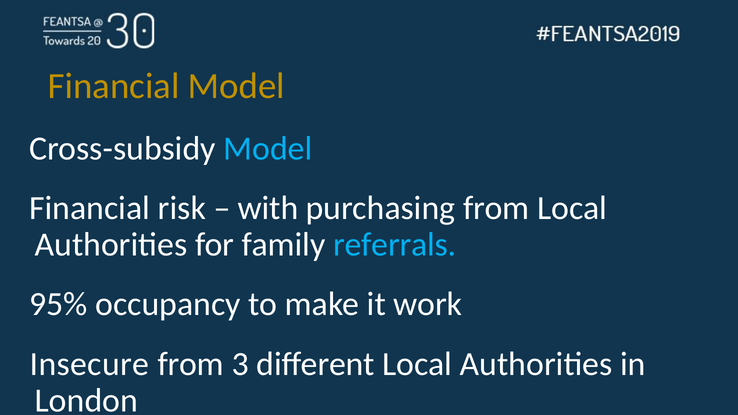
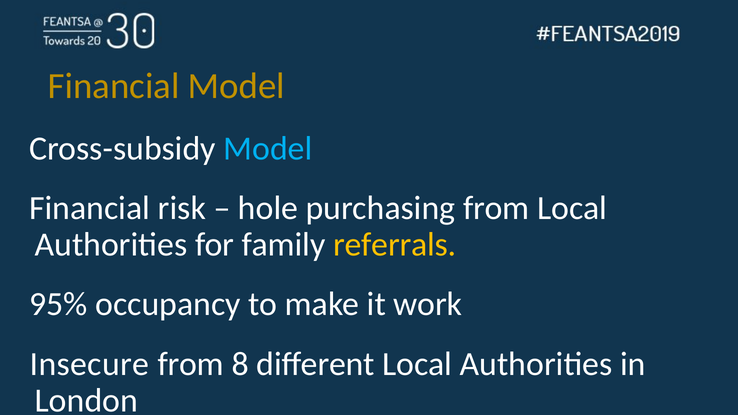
with: with -> hole
referrals colour: light blue -> yellow
3: 3 -> 8
